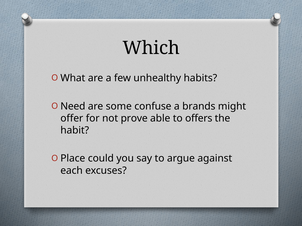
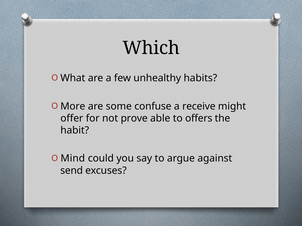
Need: Need -> More
brands: brands -> receive
Place: Place -> Mind
each: each -> send
